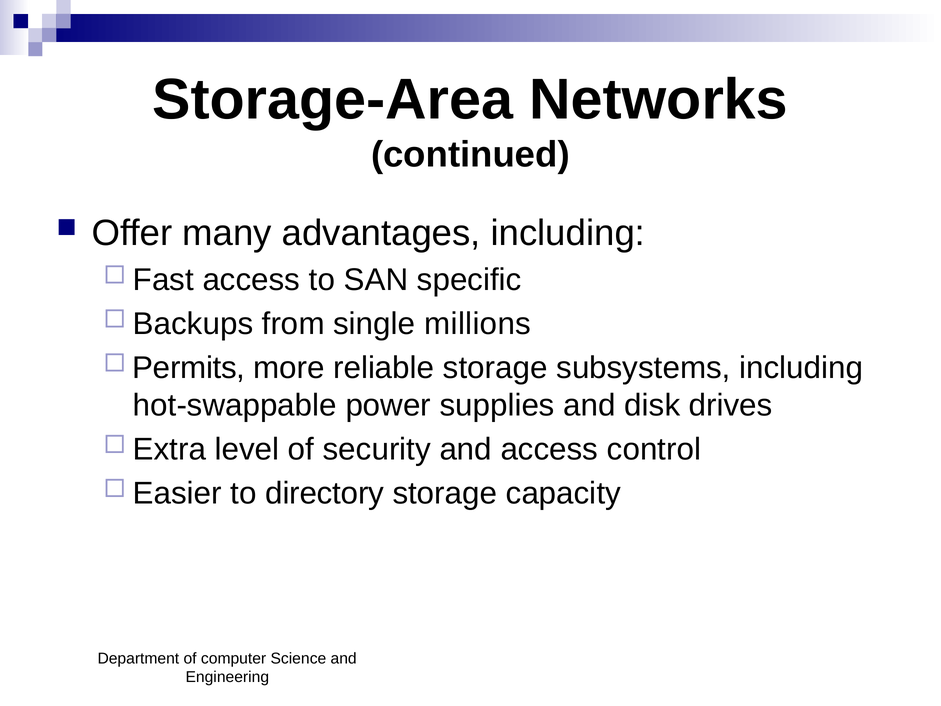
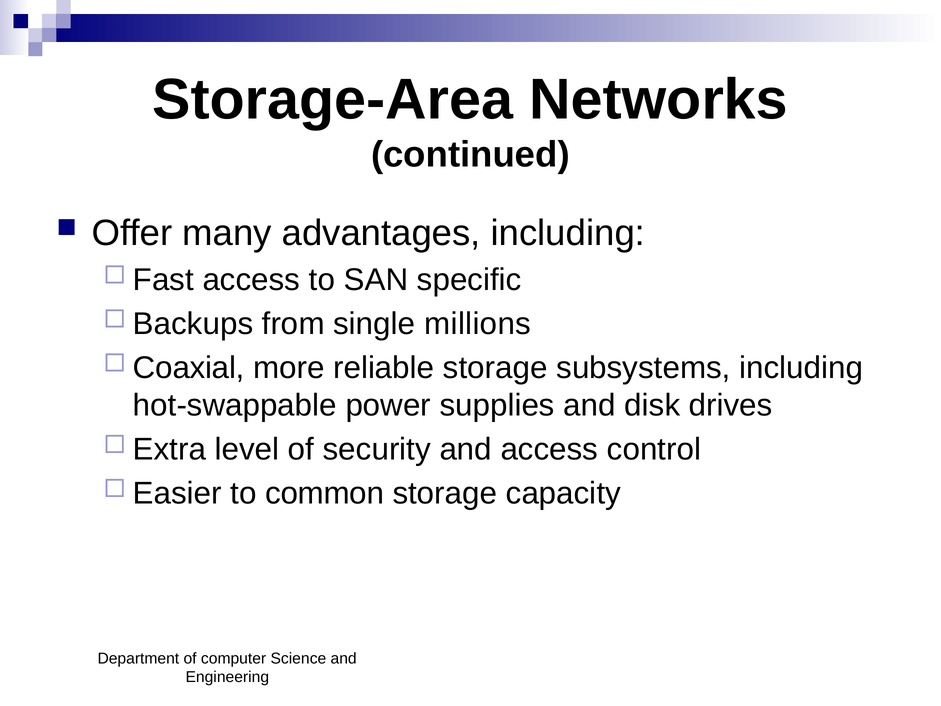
Permits: Permits -> Coaxial
directory: directory -> common
